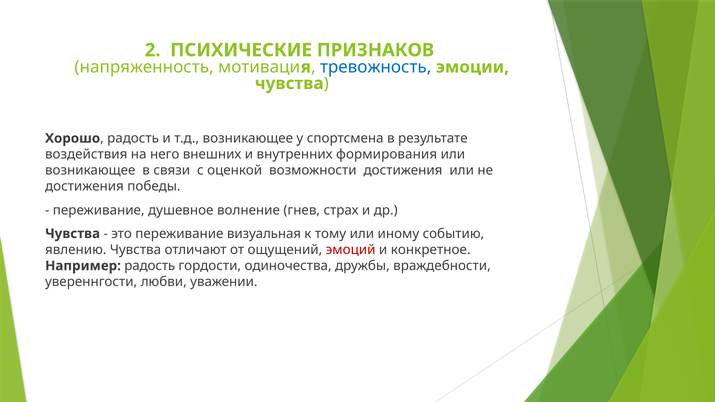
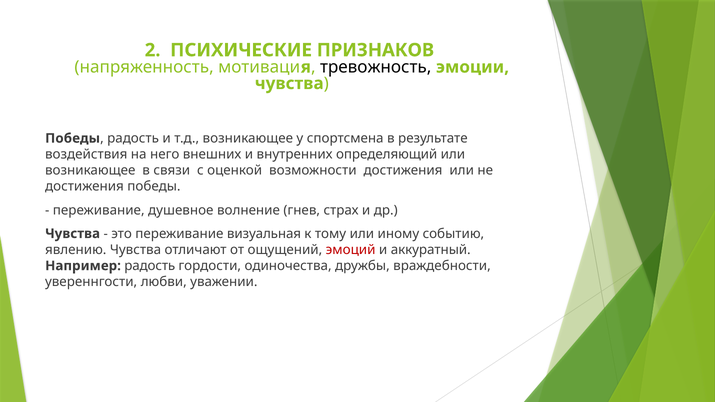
тревожность colour: blue -> black
Хорошо at (73, 138): Хорошо -> Победы
формирования: формирования -> определяющий
конкретное: конкретное -> аккуратный
